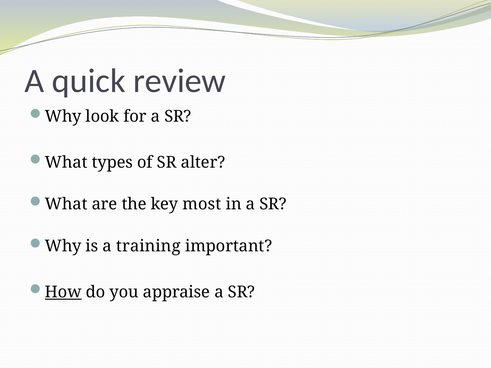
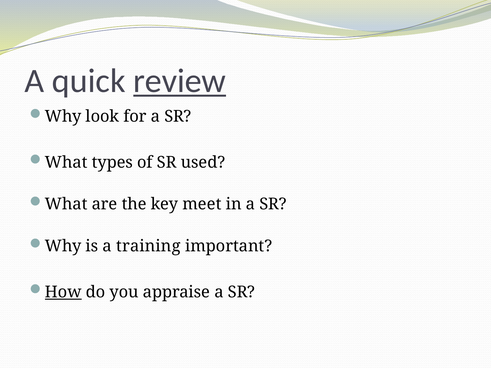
review underline: none -> present
alter: alter -> used
most: most -> meet
